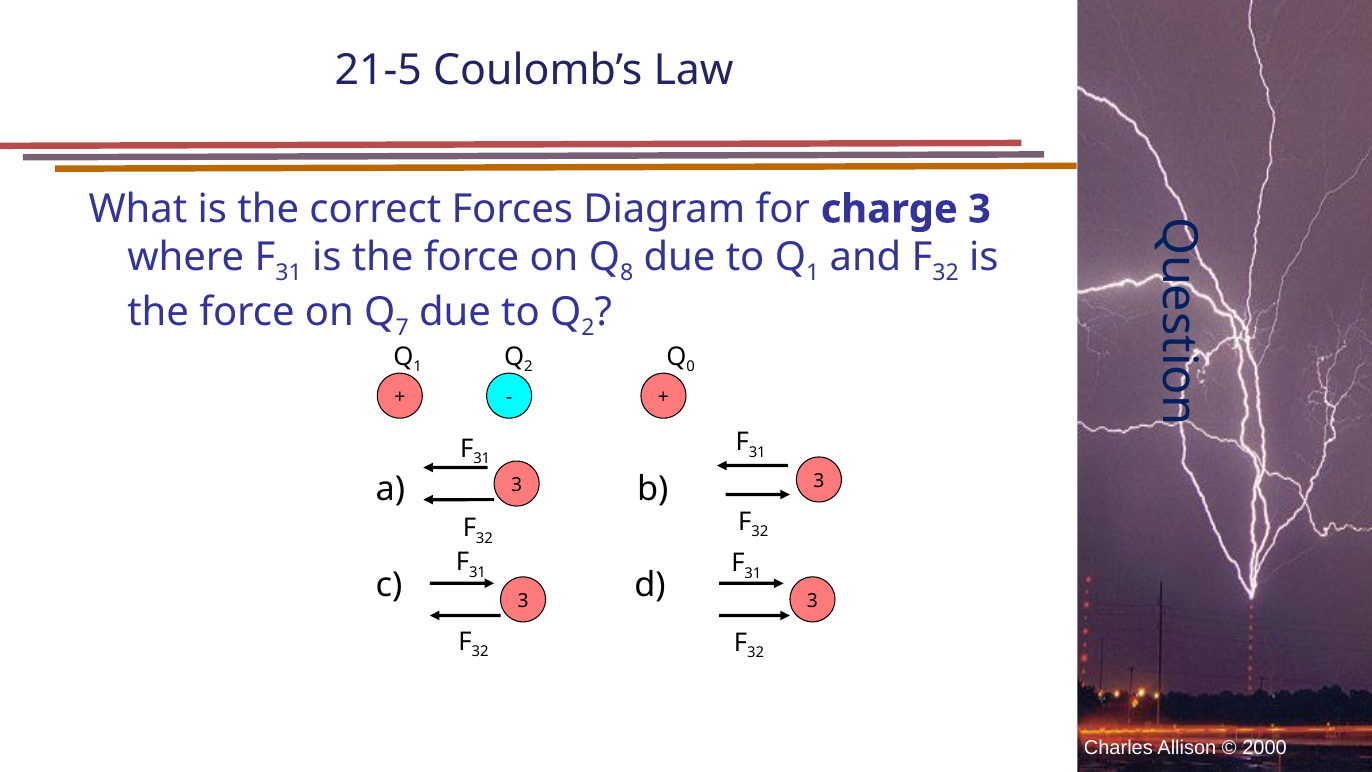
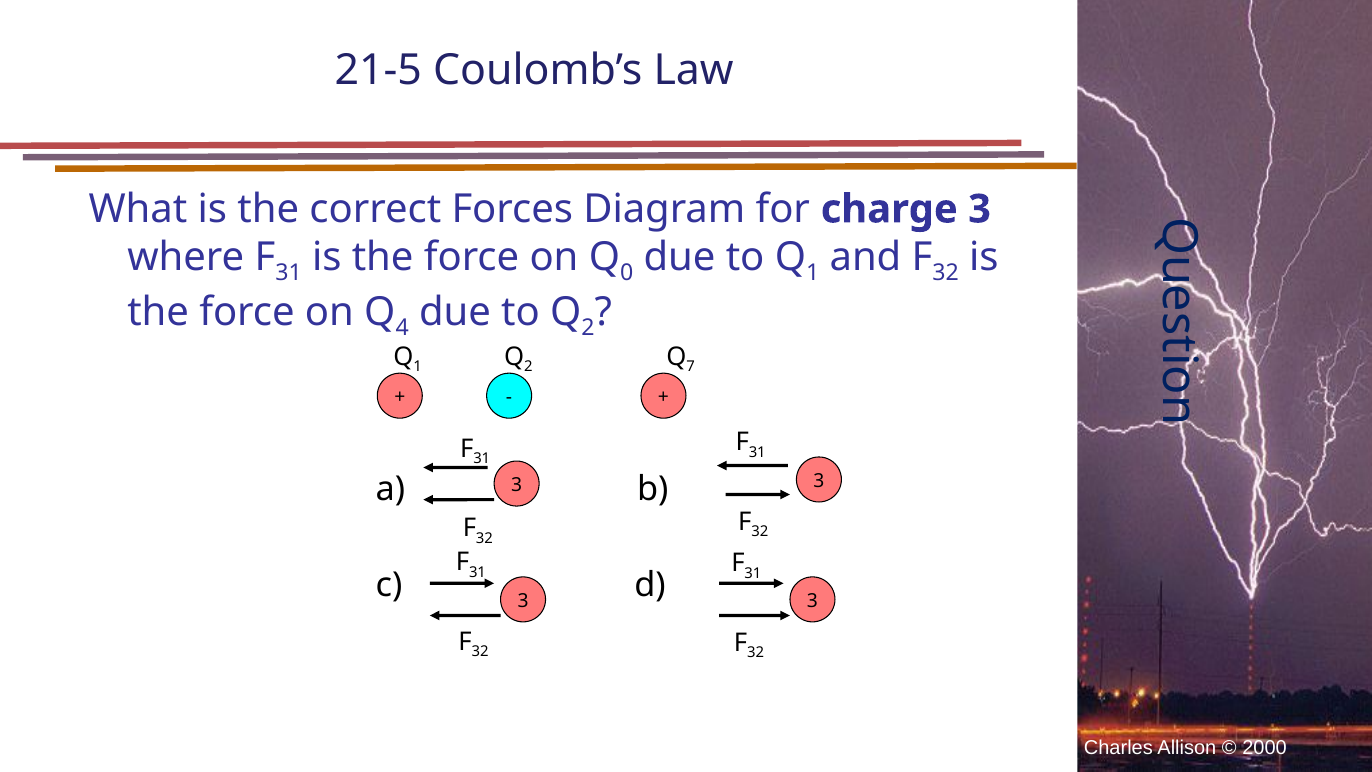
8: 8 -> 0
7: 7 -> 4
0: 0 -> 7
